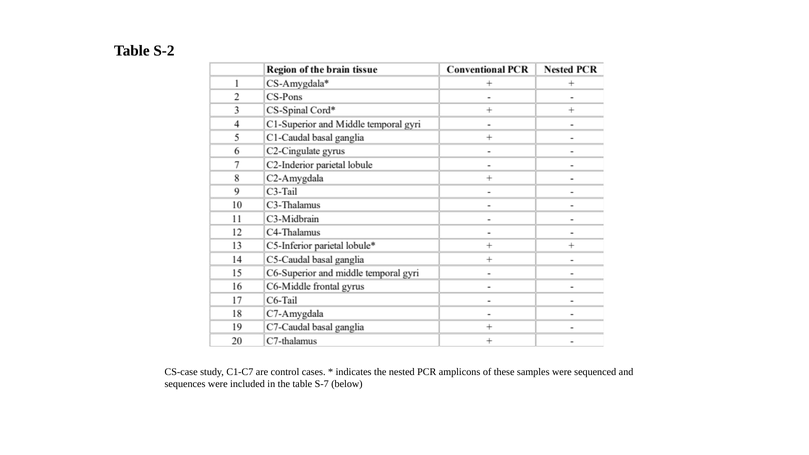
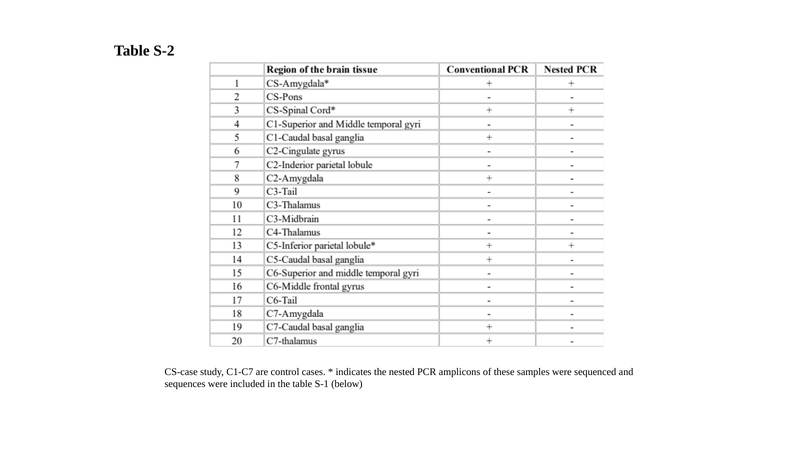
S-7: S-7 -> S-1
